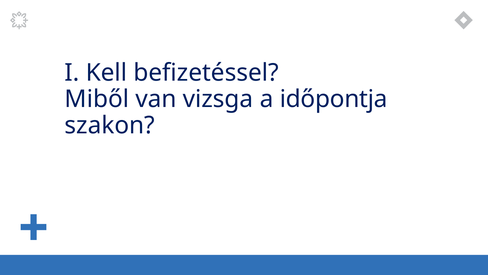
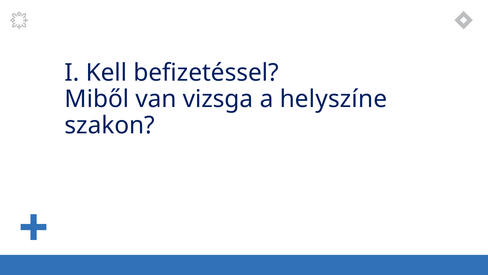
időpontja: időpontja -> helyszíne
